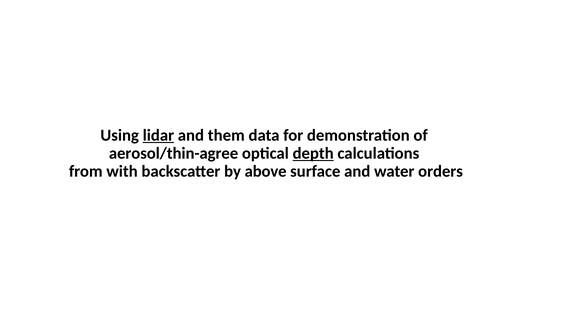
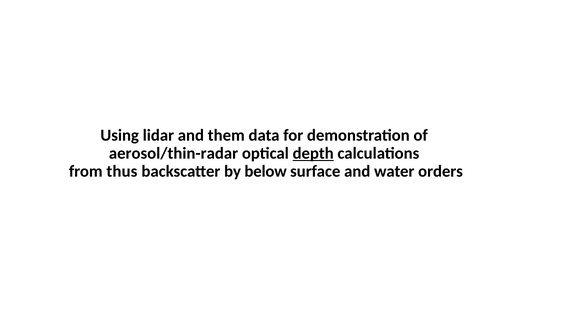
lidar underline: present -> none
aerosol/thin-agree: aerosol/thin-agree -> aerosol/thin-radar
with: with -> thus
above: above -> below
